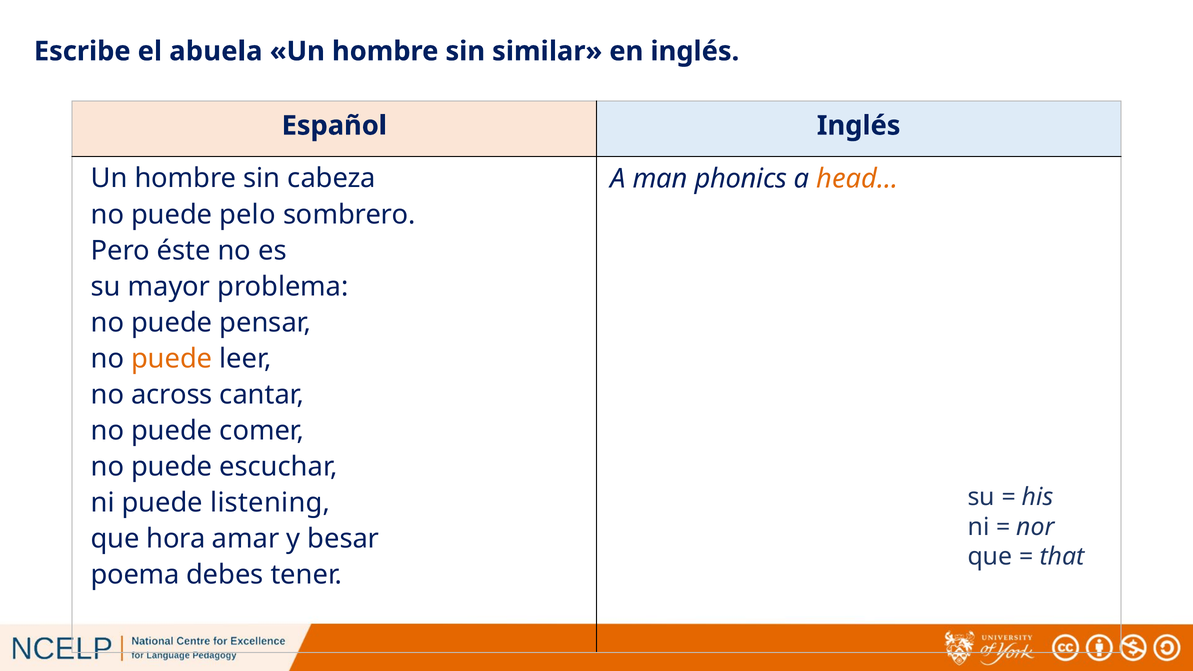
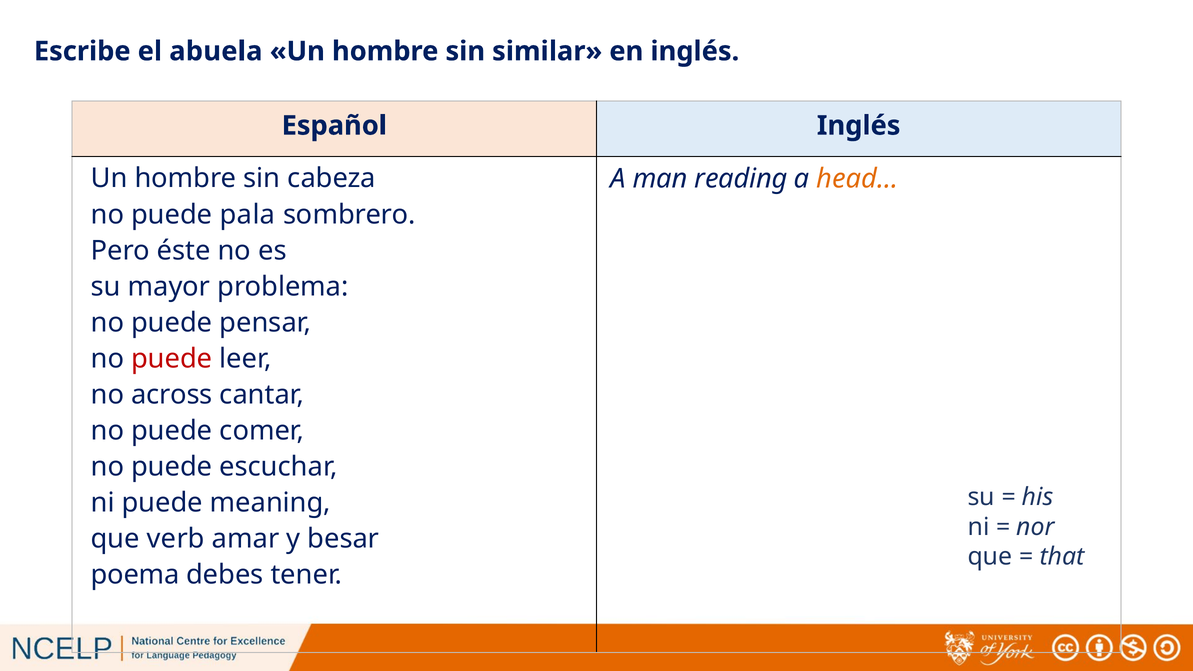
phonics: phonics -> reading
pelo: pelo -> pala
puede at (172, 359) colour: orange -> red
listening: listening -> meaning
hora: hora -> verb
